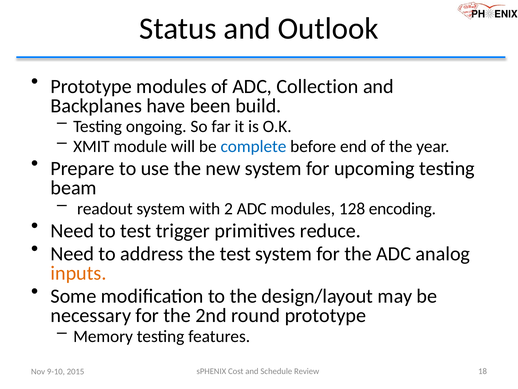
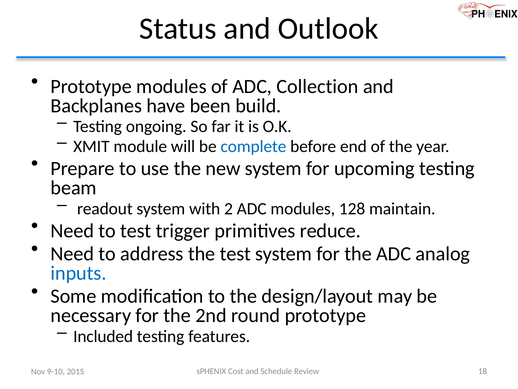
encoding: encoding -> maintain
inputs colour: orange -> blue
Memory: Memory -> Included
